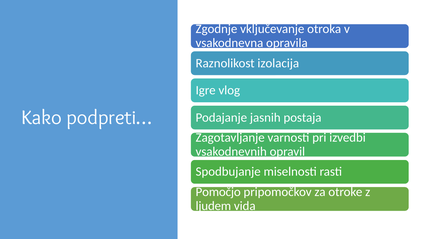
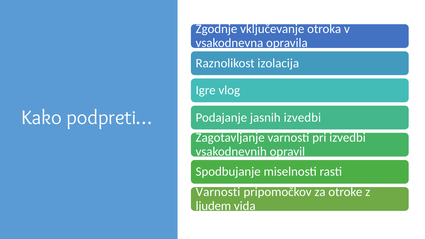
jasnih postaja: postaja -> izvedbi
Pomočjo at (218, 192): Pomočjo -> Varnosti
